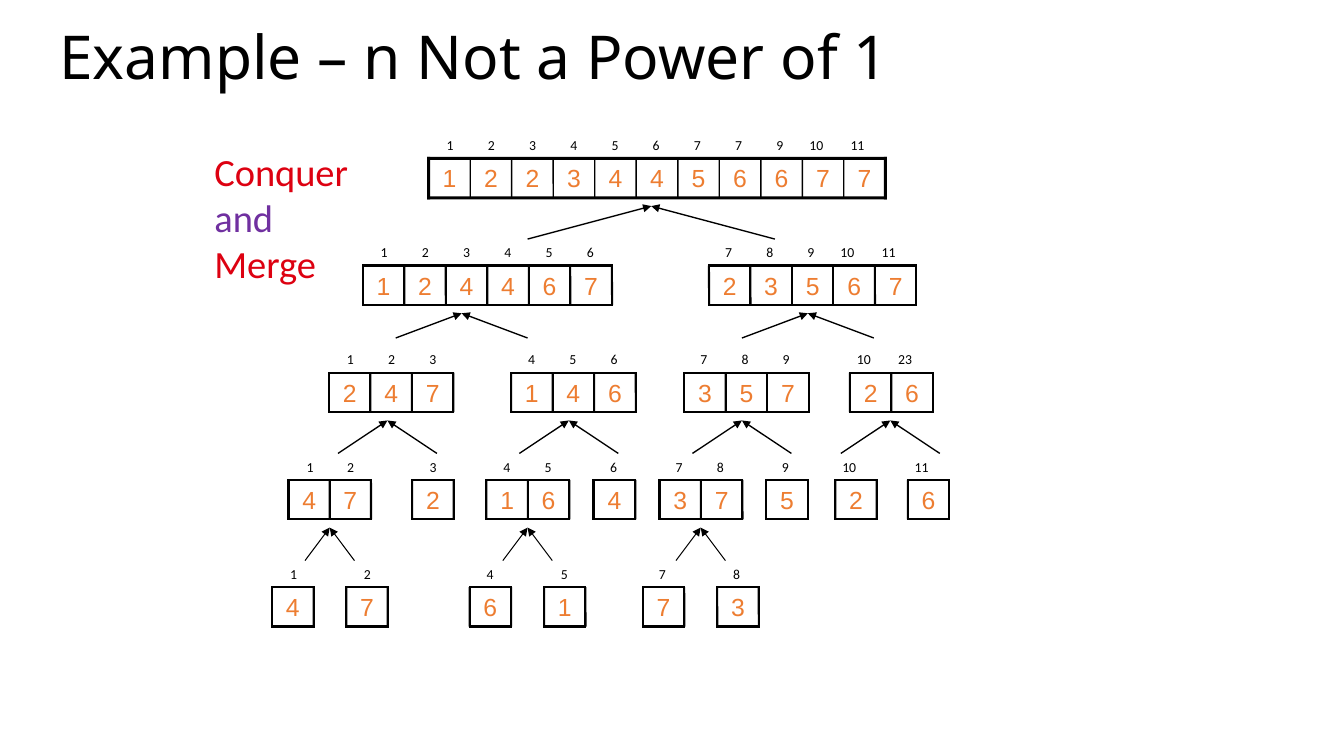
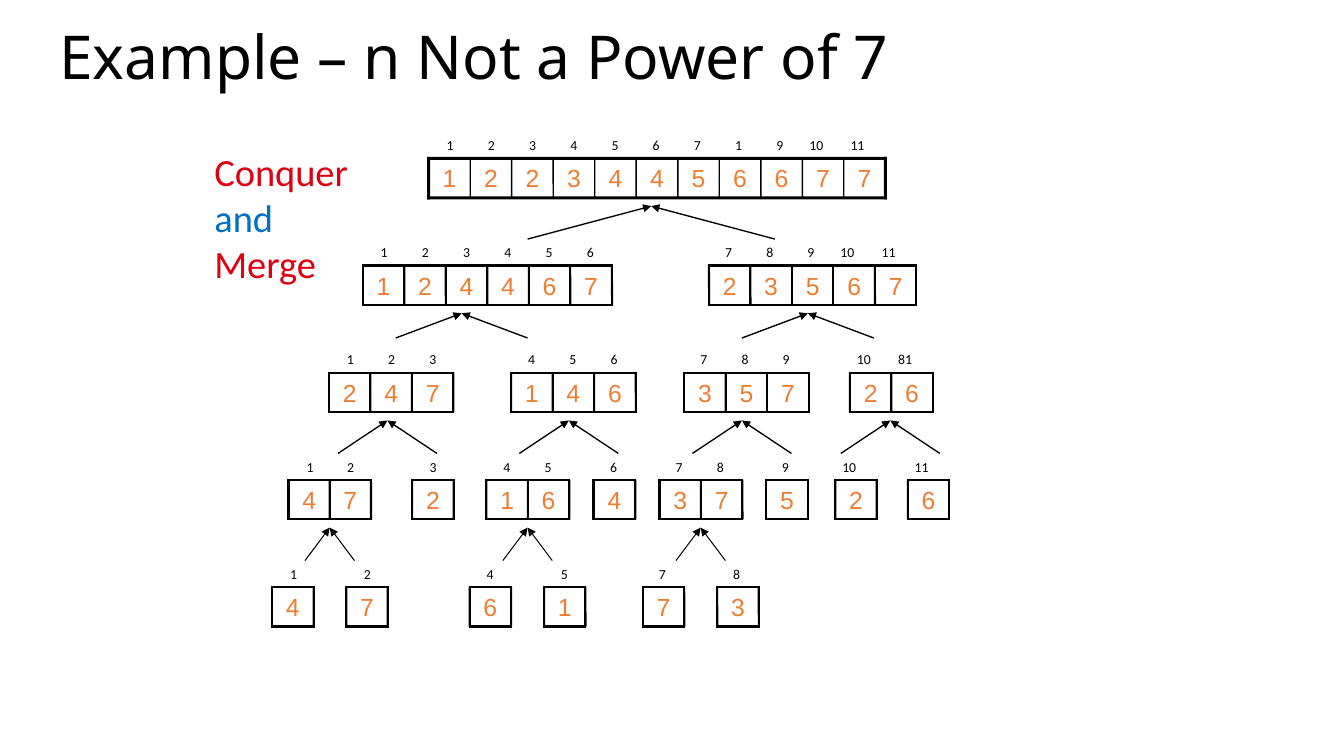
of 1: 1 -> 7
6 7 7: 7 -> 1
and colour: purple -> blue
23: 23 -> 81
